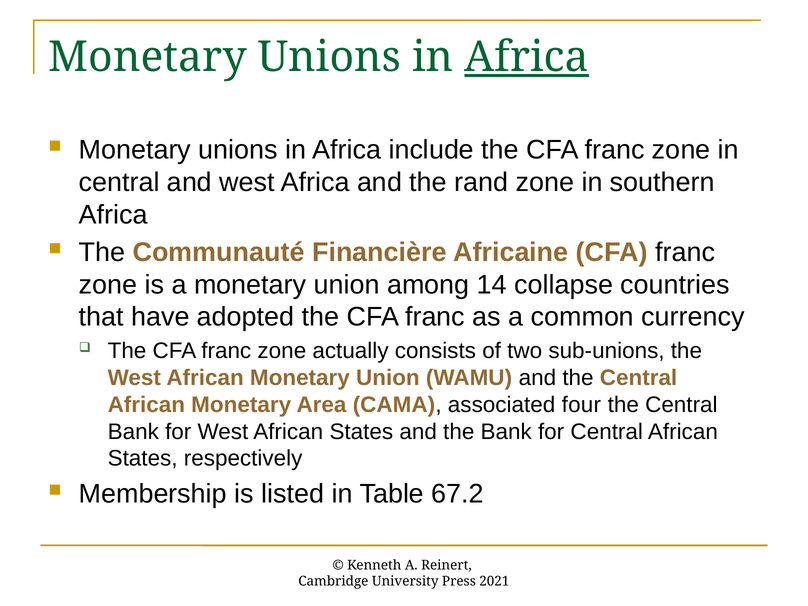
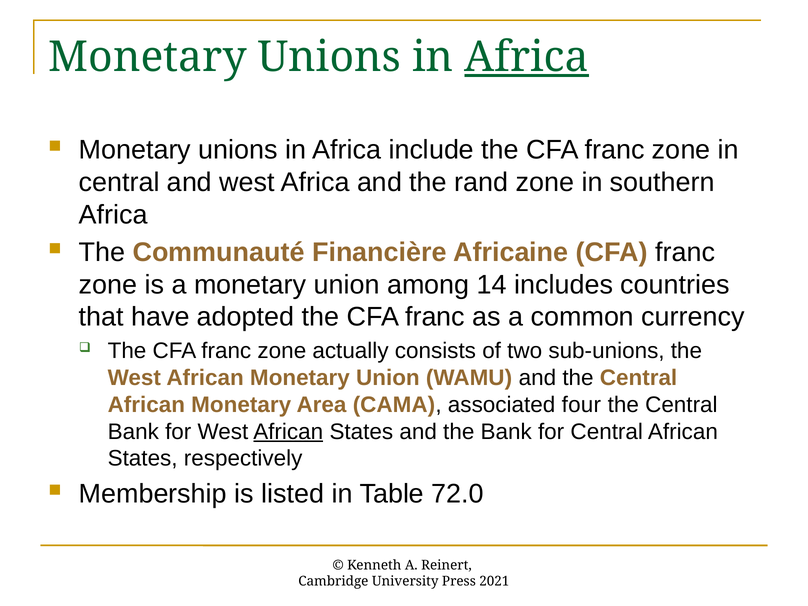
collapse: collapse -> includes
African at (288, 432) underline: none -> present
67.2: 67.2 -> 72.0
